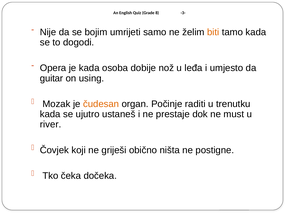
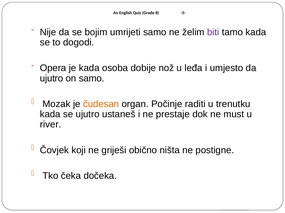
biti colour: orange -> purple
guitar at (52, 79): guitar -> ujutro
on using: using -> samo
